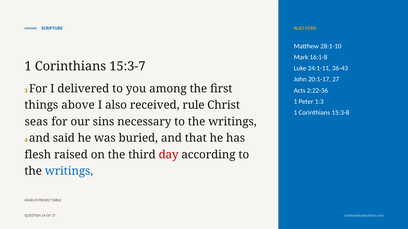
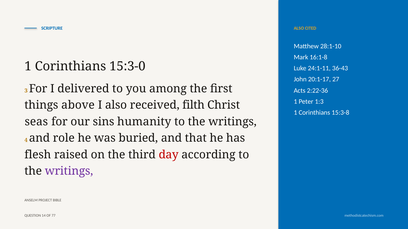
15:3-7: 15:3-7 -> 15:3-0
rule: rule -> filth
necessary: necessary -> humanity
said: said -> role
writings at (69, 171) colour: blue -> purple
